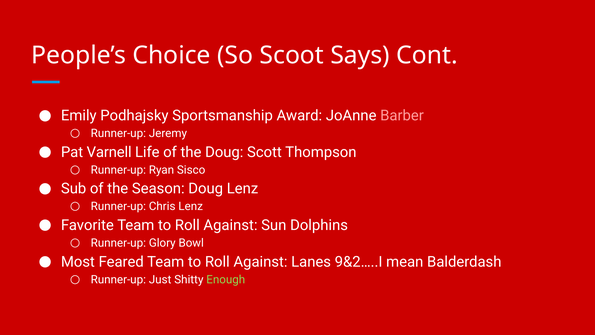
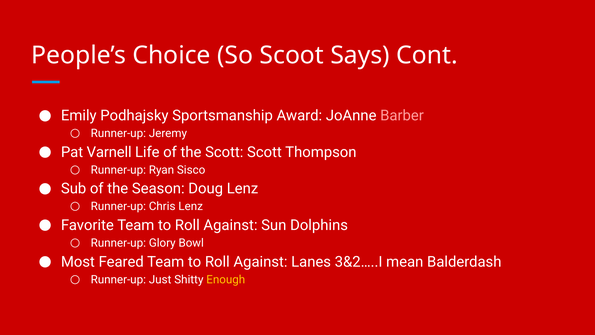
the Doug: Doug -> Scott
9&2…..I: 9&2…..I -> 3&2…..I
Enough colour: light green -> yellow
